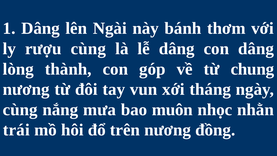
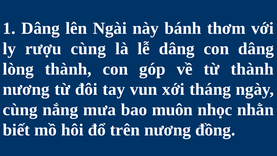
từ chung: chung -> thành
trái: trái -> biết
